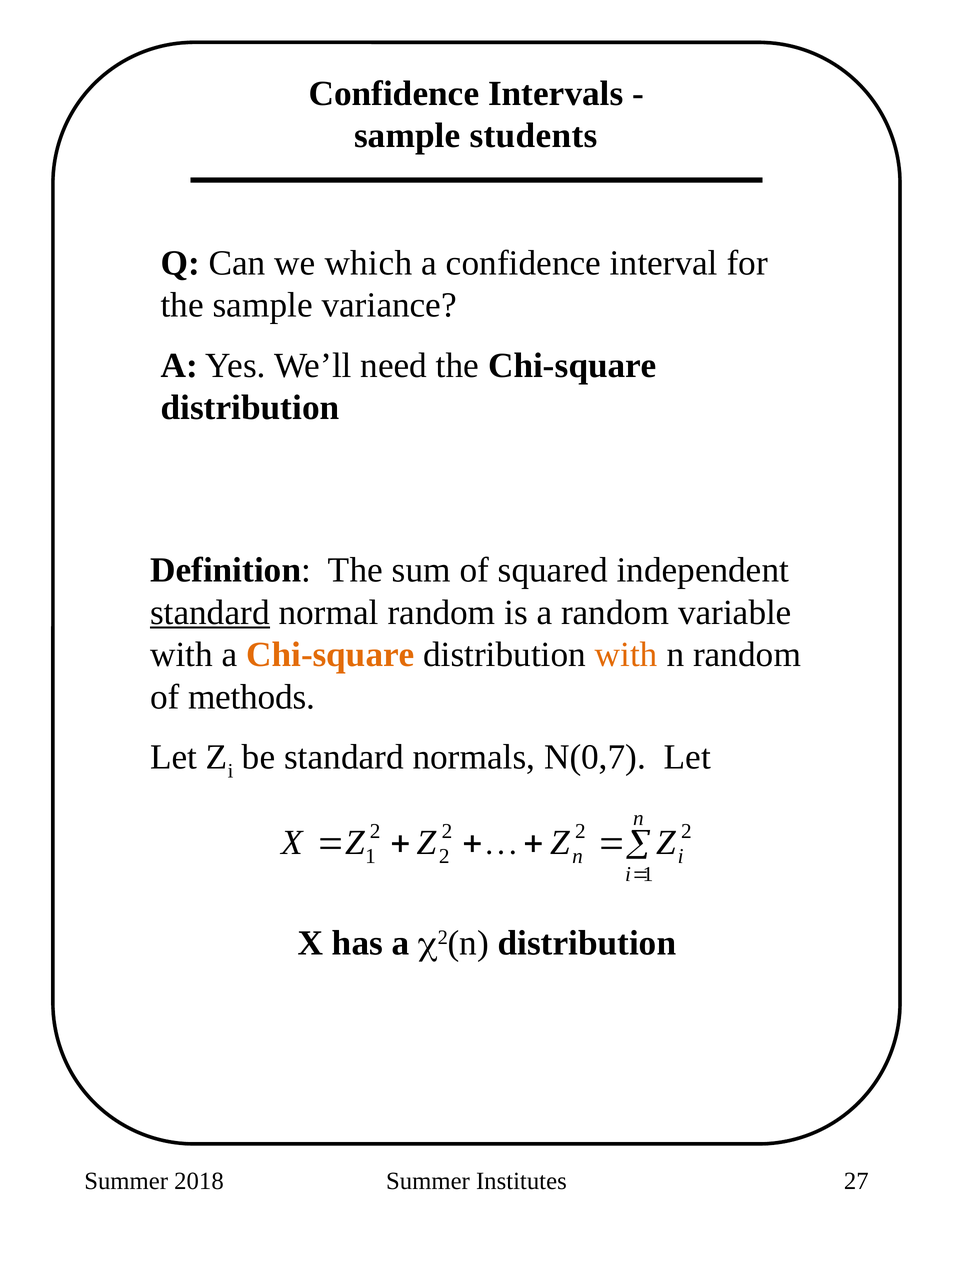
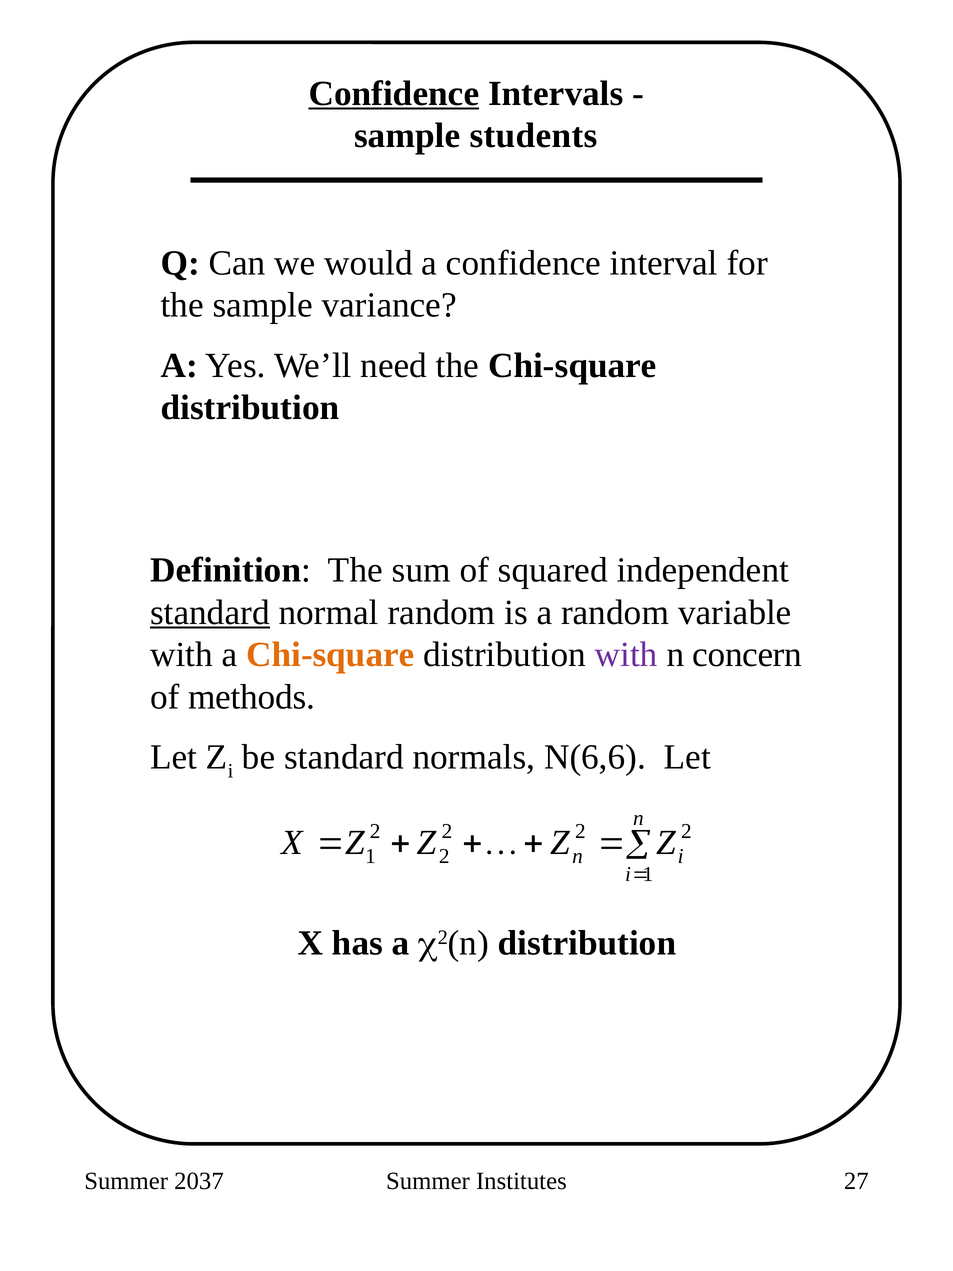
Confidence at (394, 93) underline: none -> present
which: which -> would
with at (626, 655) colour: orange -> purple
n random: random -> concern
N(0,7: N(0,7 -> N(6,6
2018: 2018 -> 2037
